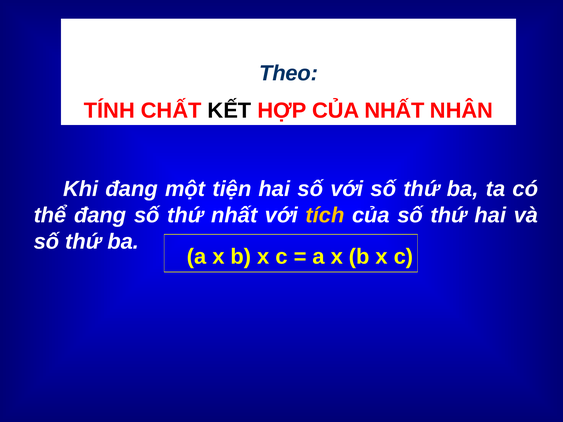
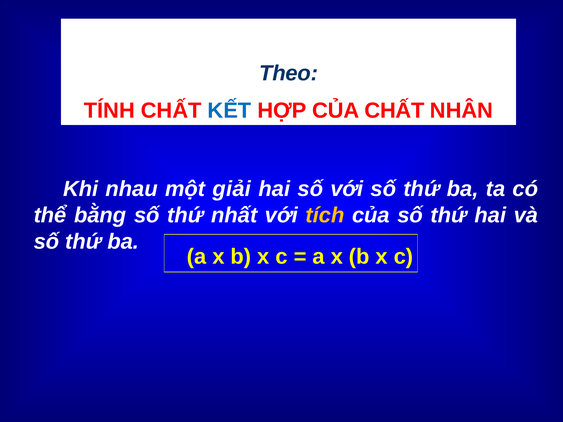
KẾT colour: black -> blue
CỦA NHẤT: NHẤT -> CHẤT
Khi đang: đang -> nhau
tiện: tiện -> giải
thể đang: đang -> bằng
